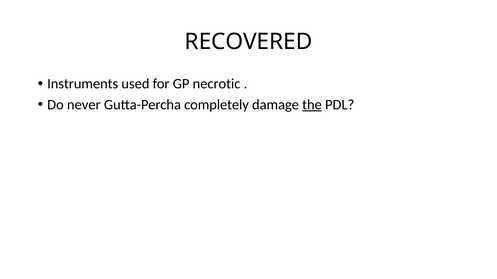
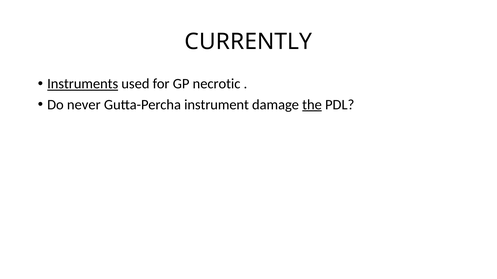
RECOVERED: RECOVERED -> CURRENTLY
Instruments underline: none -> present
completely: completely -> instrument
